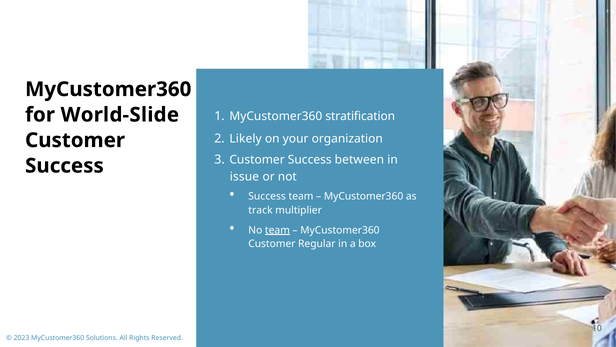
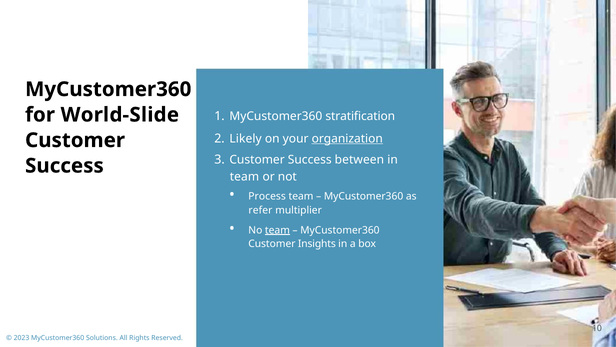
organization underline: none -> present
issue at (244, 177): issue -> team
Success at (267, 196): Success -> Process
track: track -> refer
Regular: Regular -> Insights
